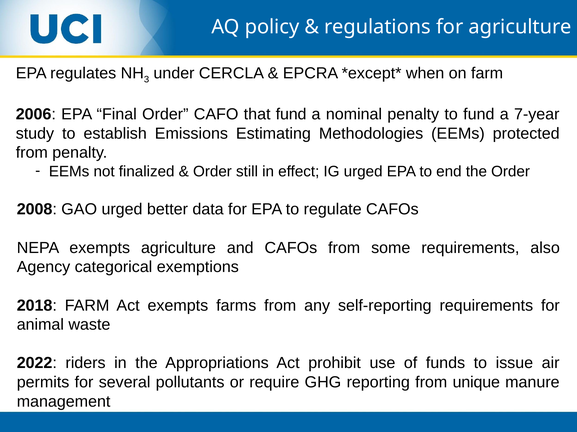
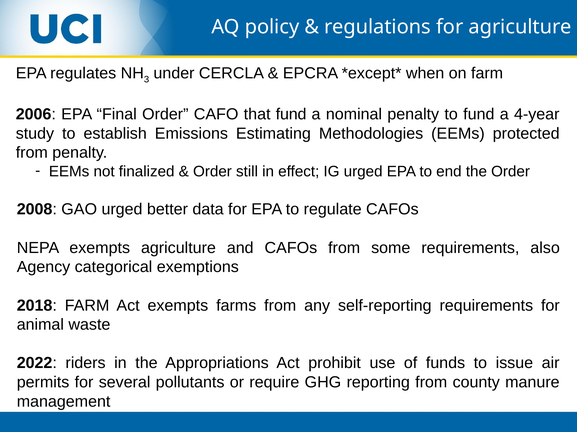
7-year: 7-year -> 4-year
unique: unique -> county
